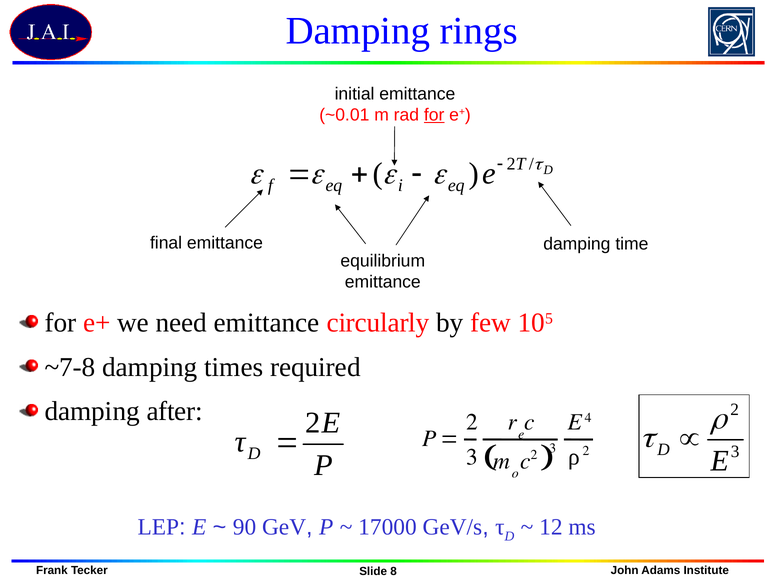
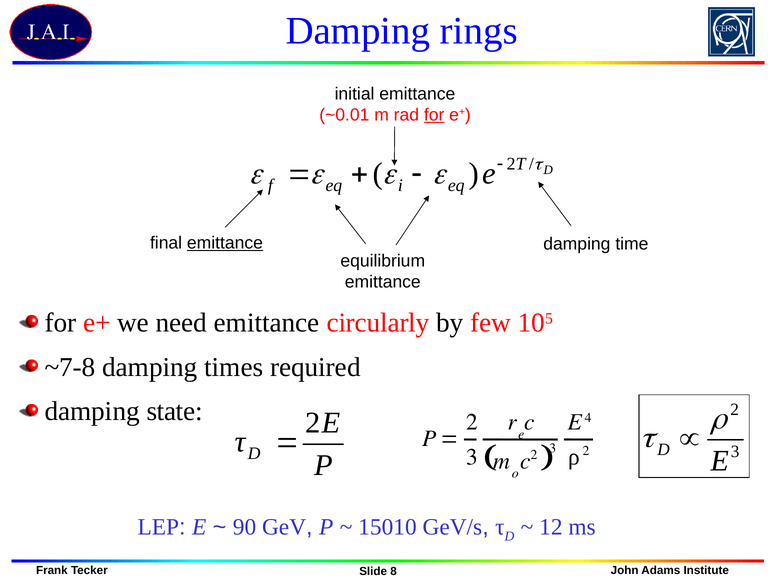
emittance at (225, 243) underline: none -> present
after: after -> state
17000: 17000 -> 15010
